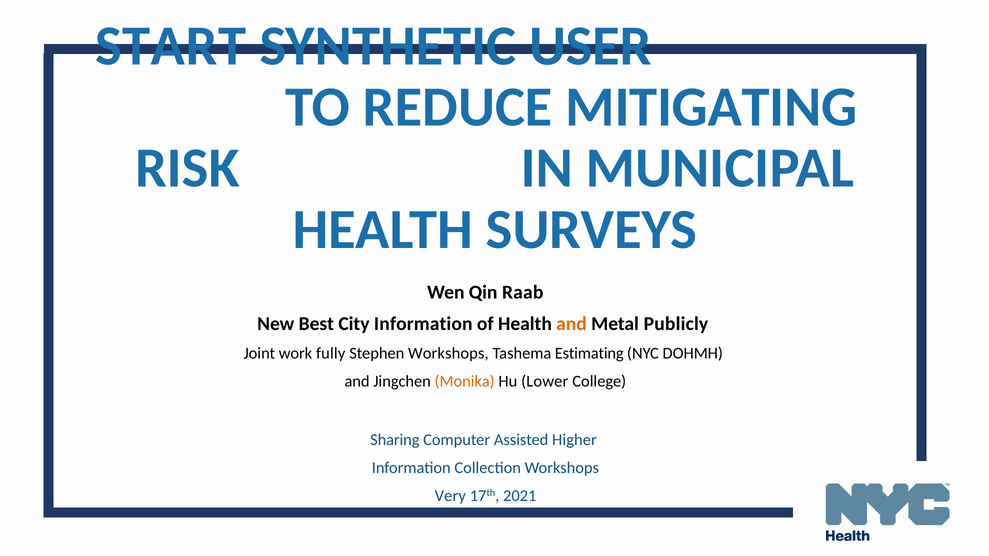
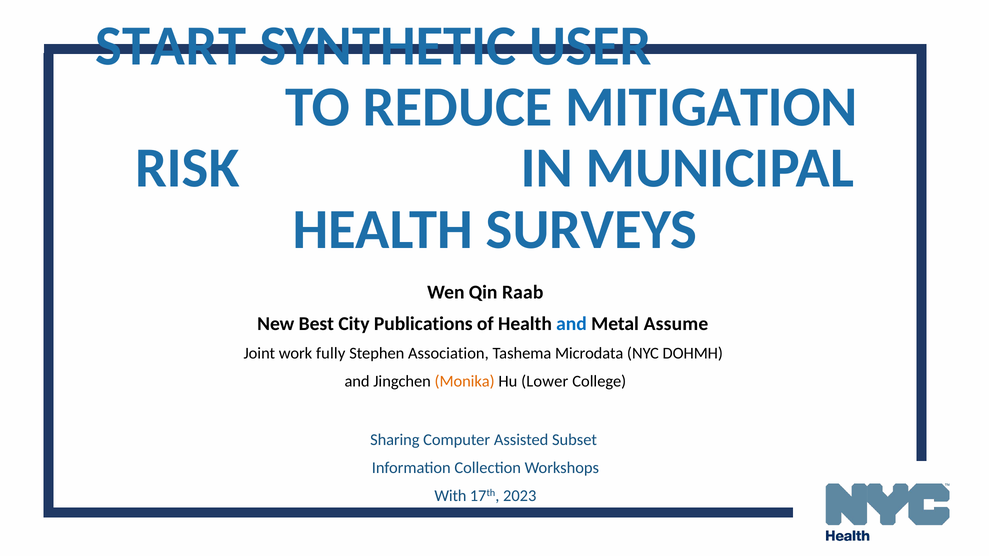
MITIGATING: MITIGATING -> MITIGATION
City Information: Information -> Publications
and at (572, 324) colour: orange -> blue
Publicly: Publicly -> Assume
Stephen Workshops: Workshops -> Association
Estimating: Estimating -> Microdata
Higher: Higher -> Subset
Very: Very -> With
2021: 2021 -> 2023
